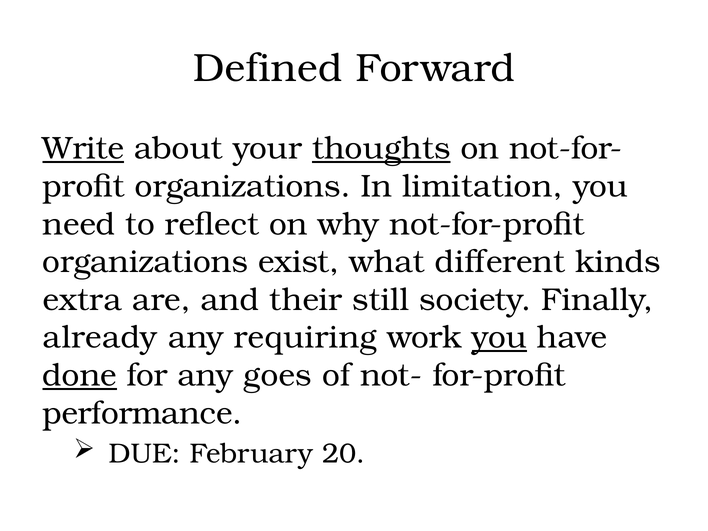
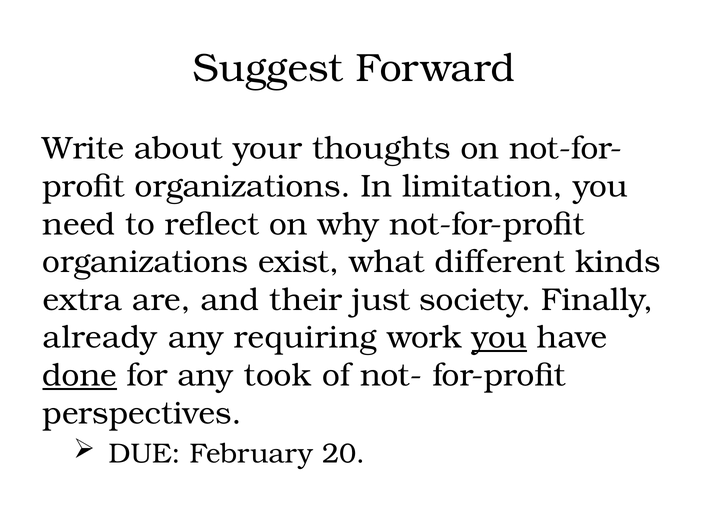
Defined: Defined -> Suggest
Write underline: present -> none
thoughts underline: present -> none
still: still -> just
goes: goes -> took
performance: performance -> perspectives
